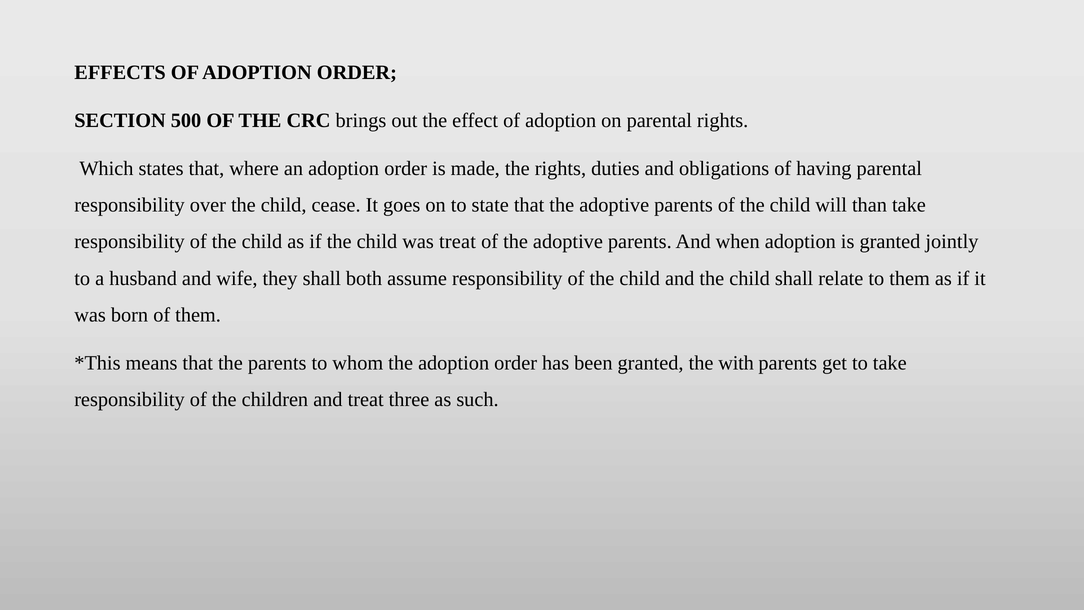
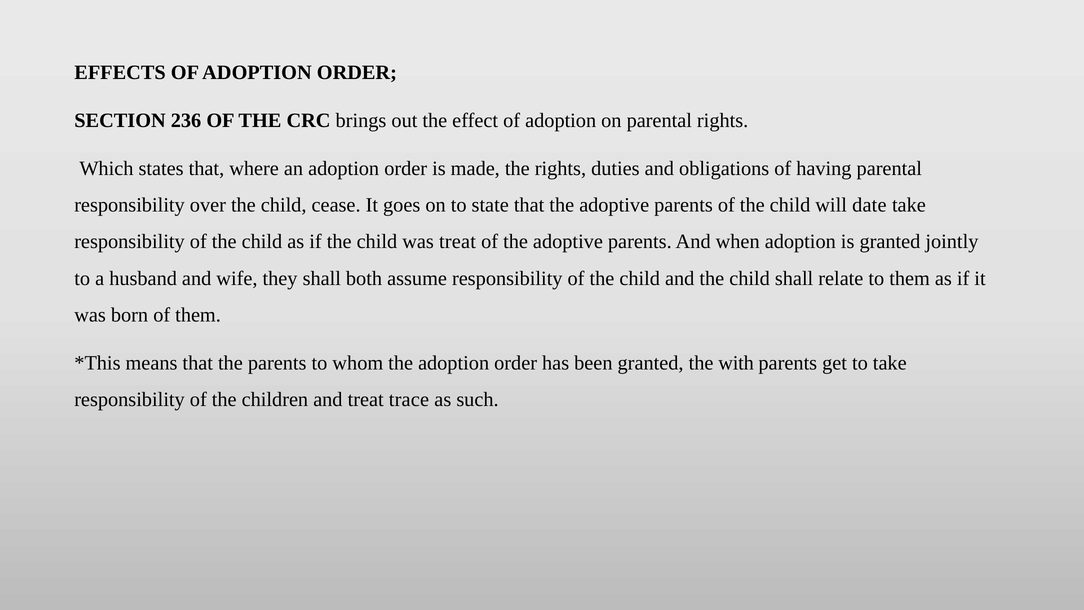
500: 500 -> 236
than: than -> date
three: three -> trace
